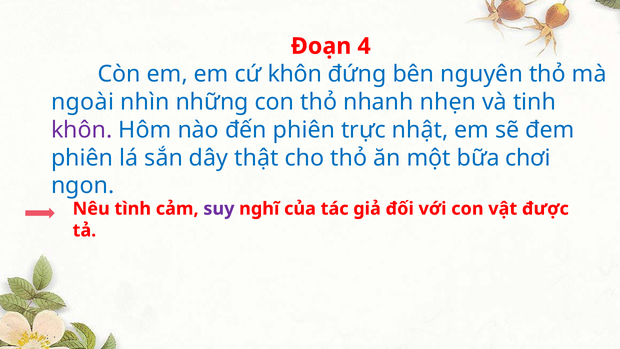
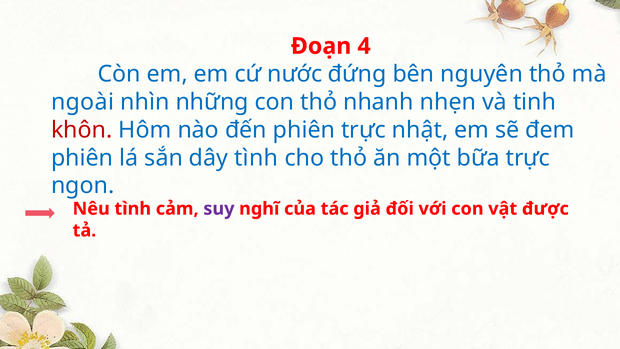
cứ khôn: khôn -> nước
khôn at (82, 130) colour: purple -> red
dây thật: thật -> tình
bữa chơi: chơi -> trực
